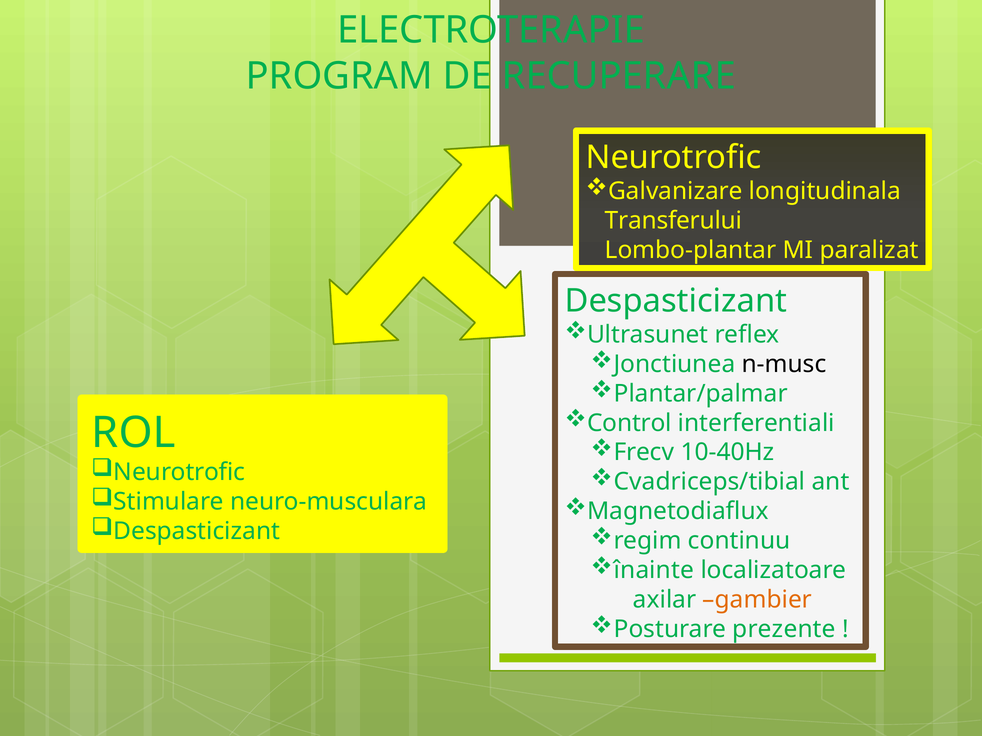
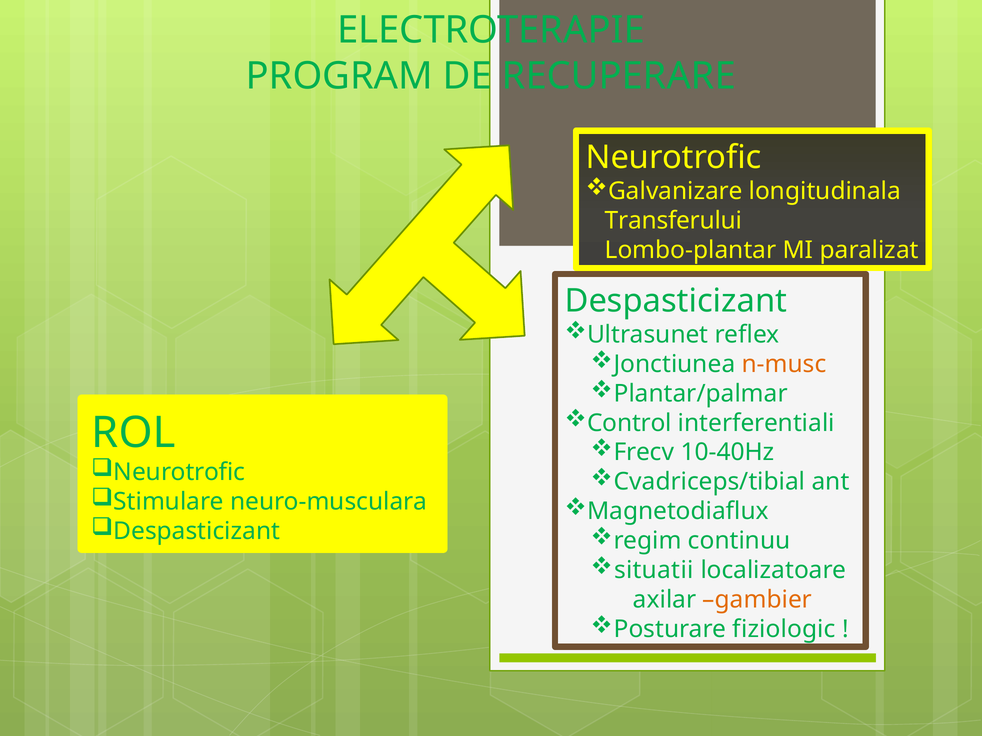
n-musc colour: black -> orange
înainte: înainte -> situatii
prezente: prezente -> fiziologic
